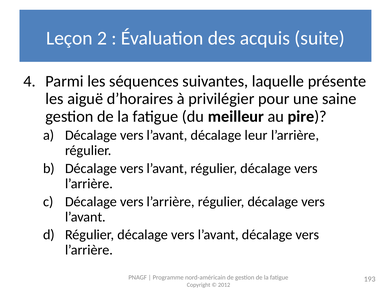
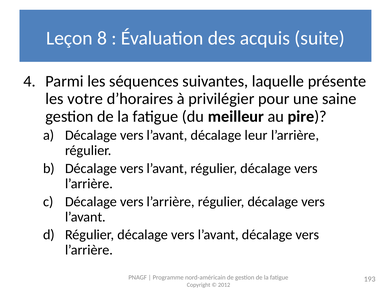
2: 2 -> 8
aiguë: aiguë -> votre
